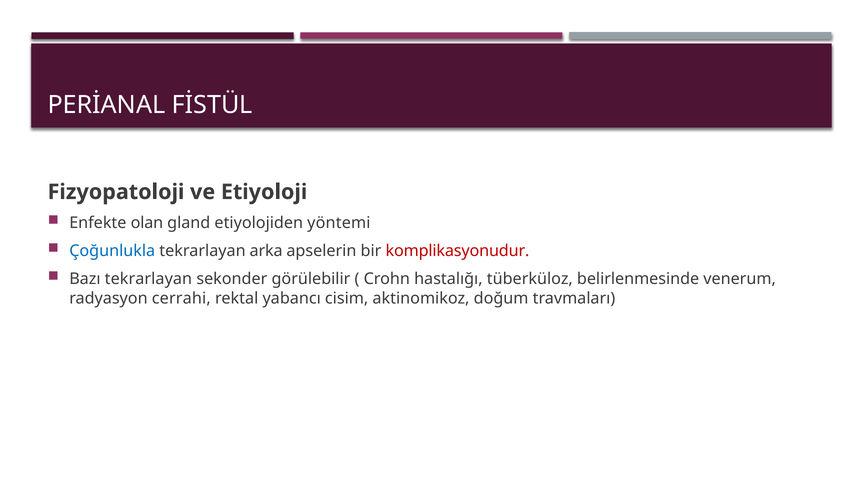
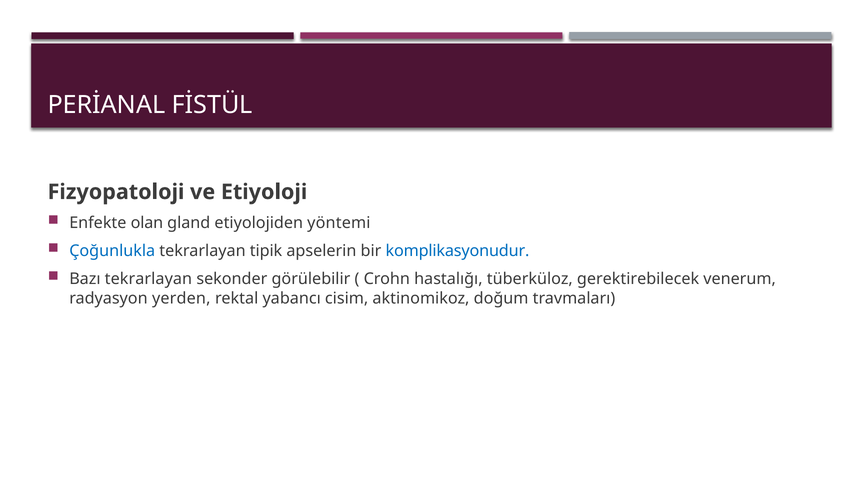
arka: arka -> tipik
komplikasyonudur colour: red -> blue
belirlenmesinde: belirlenmesinde -> gerektirebilecek
cerrahi: cerrahi -> yerden
